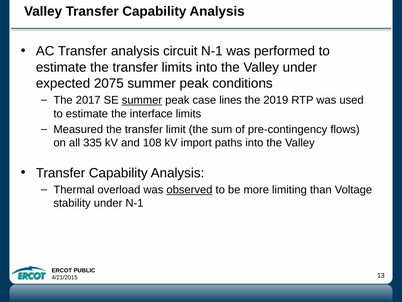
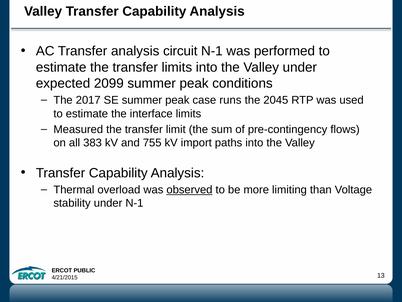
2075: 2075 -> 2099
summer at (142, 100) underline: present -> none
lines: lines -> runs
2019: 2019 -> 2045
335: 335 -> 383
108: 108 -> 755
